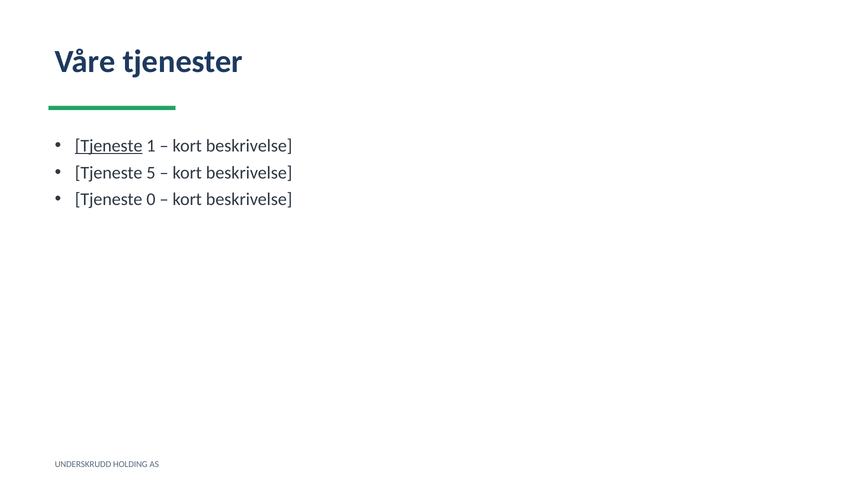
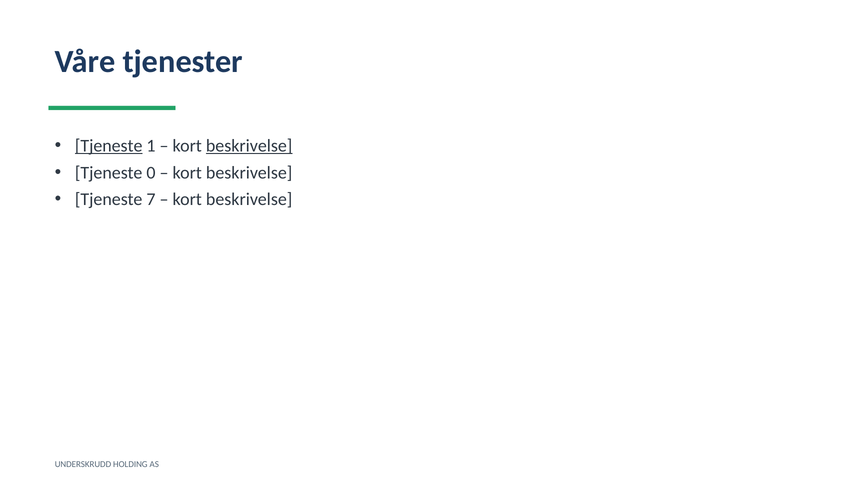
beskrivelse at (249, 146) underline: none -> present
5: 5 -> 0
0: 0 -> 7
